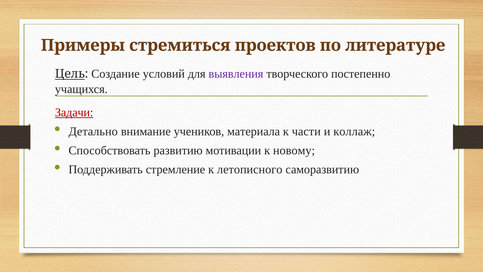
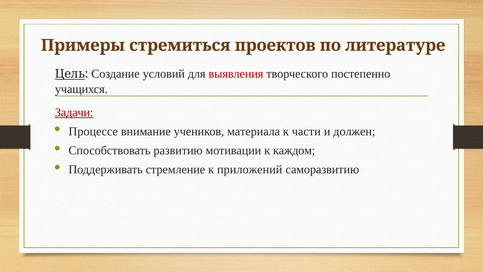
выявления colour: purple -> red
Детально: Детально -> Процессе
коллаж: коллаж -> должен
новому: новому -> каждом
летописного: летописного -> приложений
